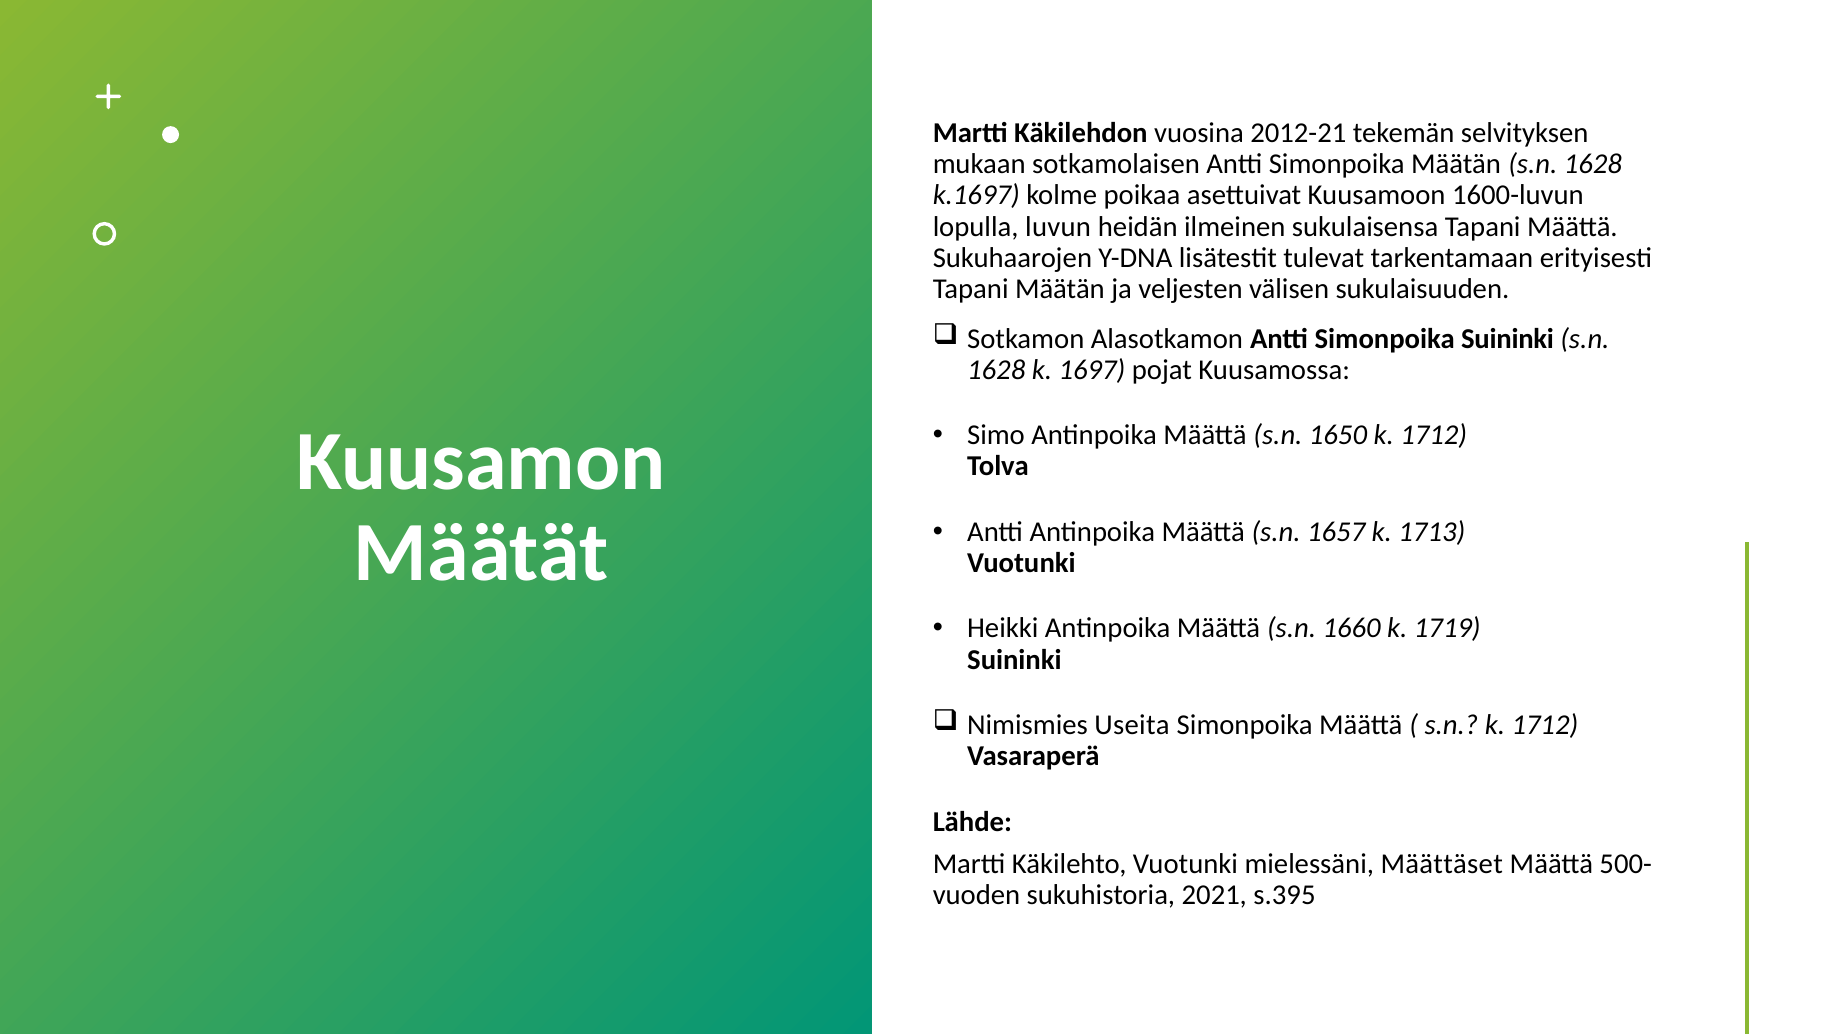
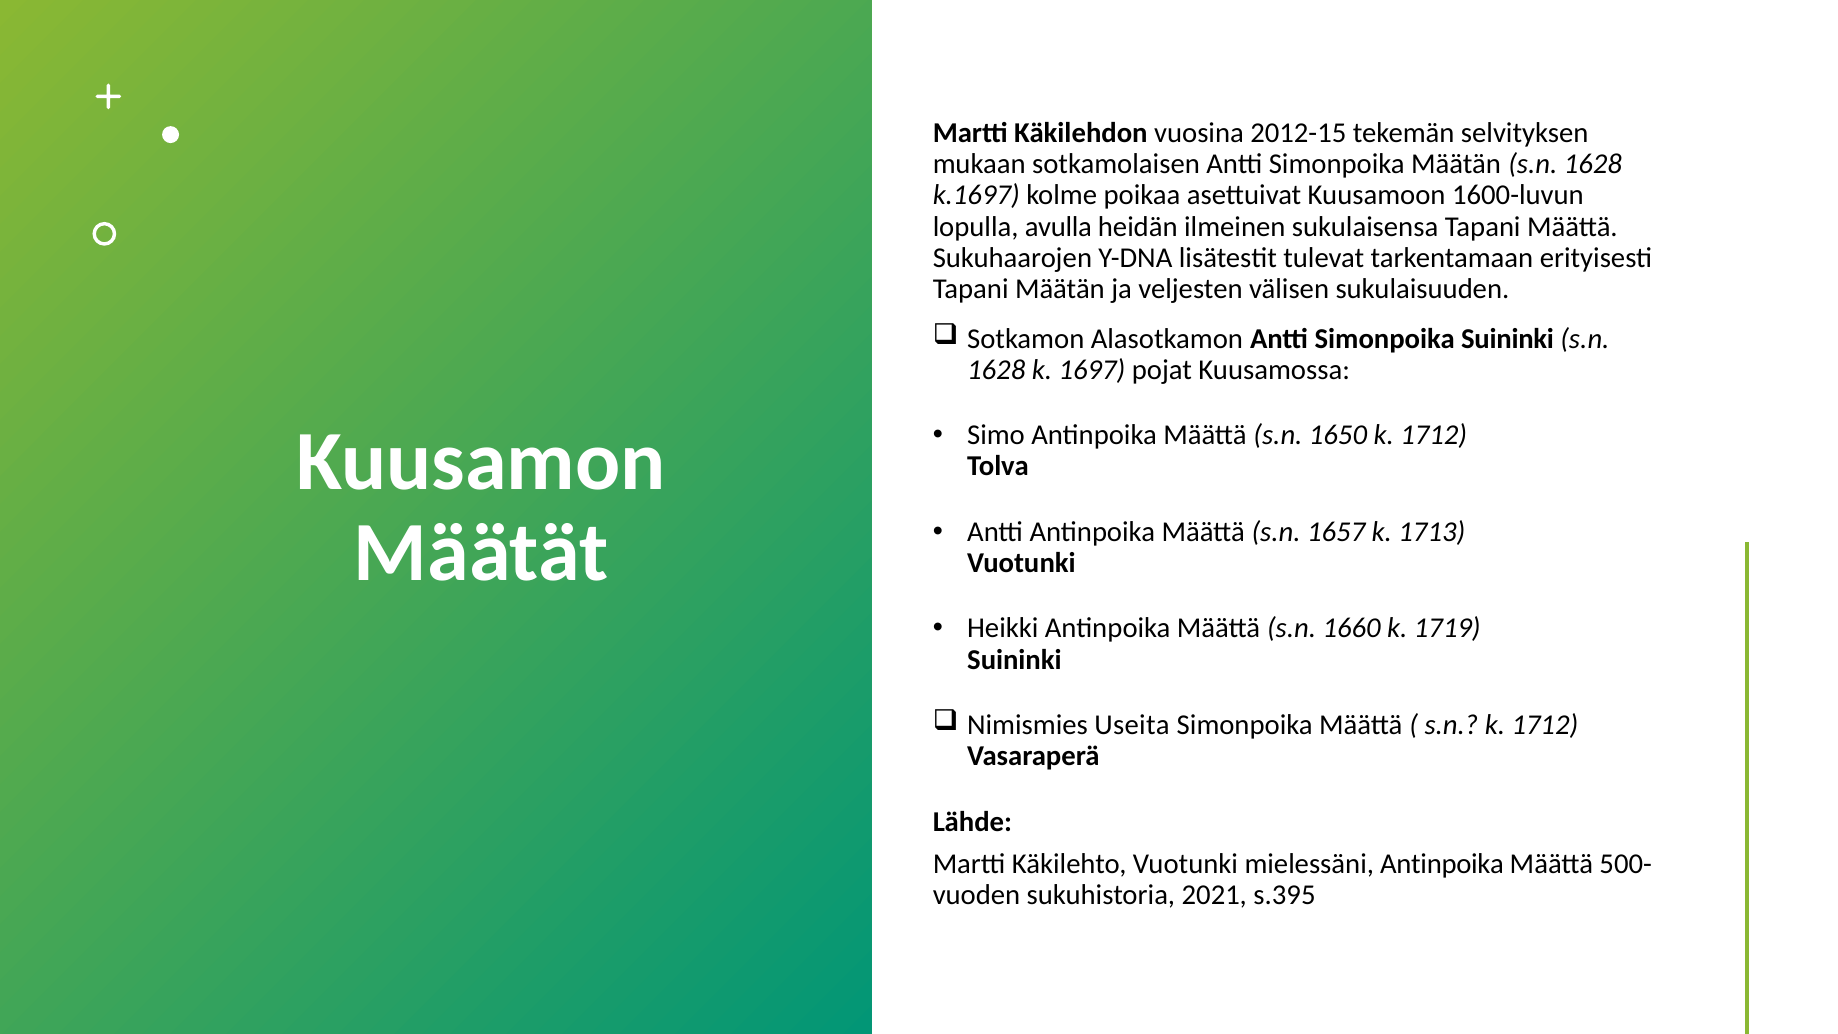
2012-21: 2012-21 -> 2012-15
luvun: luvun -> avulla
mielessäni Määttäset: Määttäset -> Antinpoika
